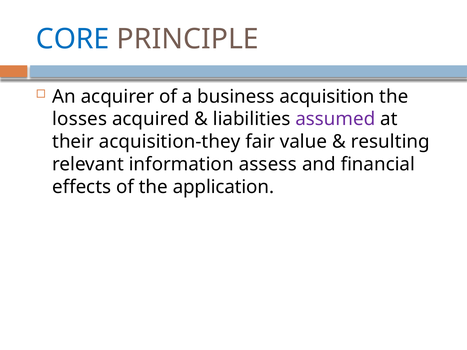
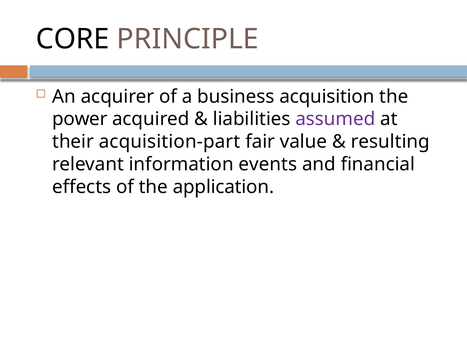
CORE colour: blue -> black
losses: losses -> power
acquisition-they: acquisition-they -> acquisition-part
assess: assess -> events
